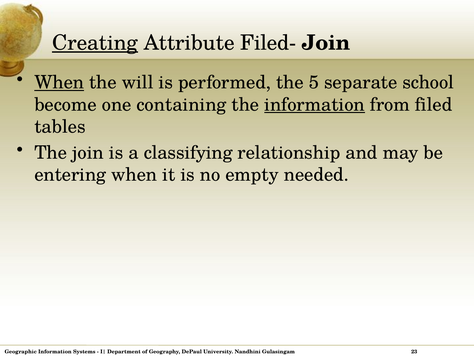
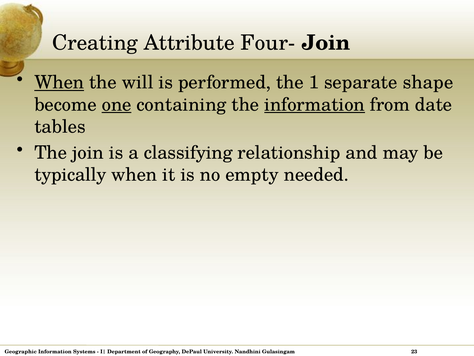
Creating underline: present -> none
Filed-: Filed- -> Four-
5: 5 -> 1
school: school -> shape
one underline: none -> present
filed: filed -> date
entering: entering -> typically
